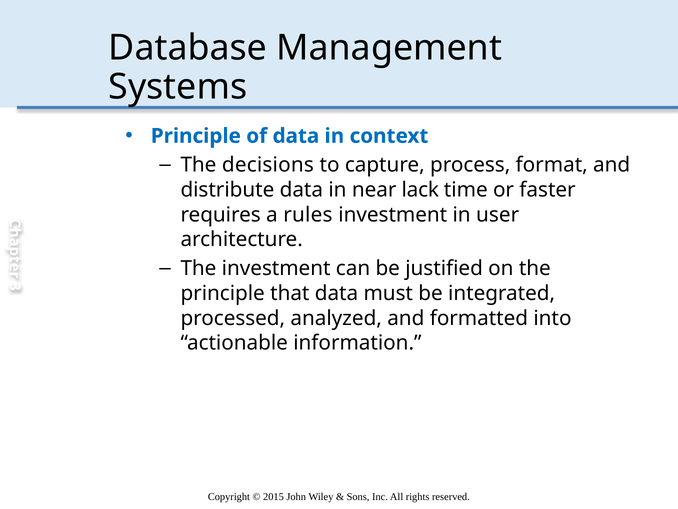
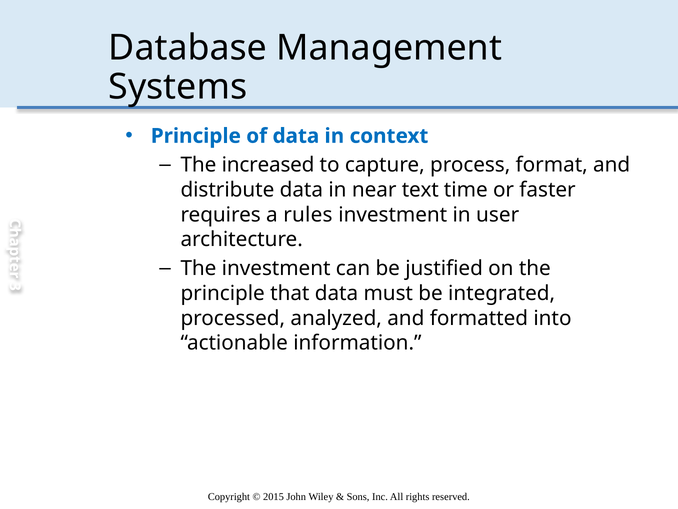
decisions: decisions -> increased
lack: lack -> text
